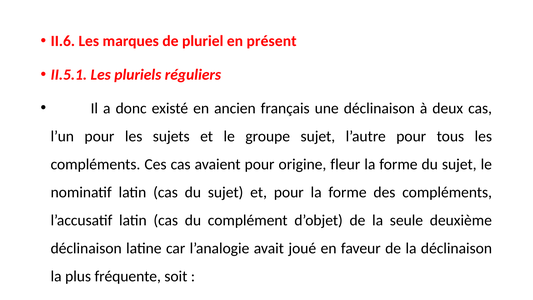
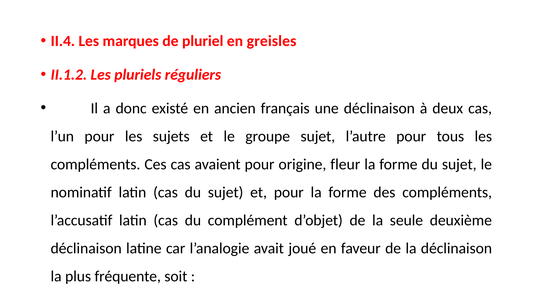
II.6: II.6 -> II.4
présent: présent -> greisles
II.5.1: II.5.1 -> II.1.2
